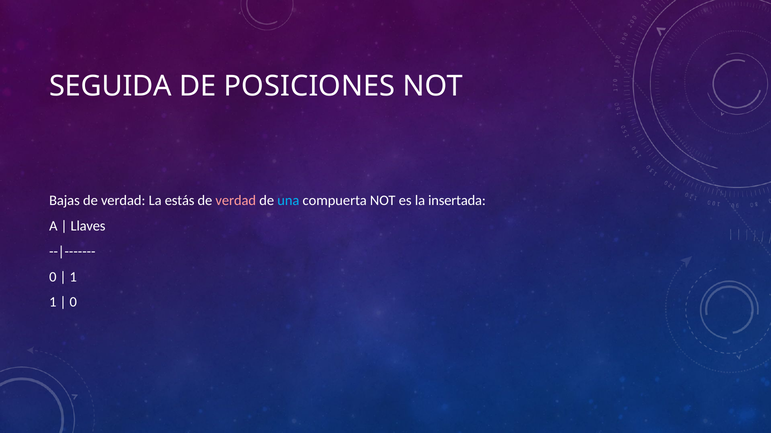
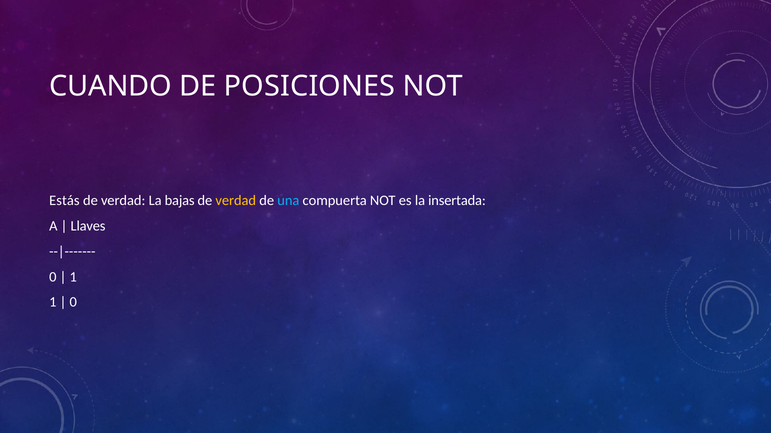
SEGUIDA: SEGUIDA -> CUANDO
Bajas: Bajas -> Estás
estás: estás -> bajas
verdad at (236, 201) colour: pink -> yellow
